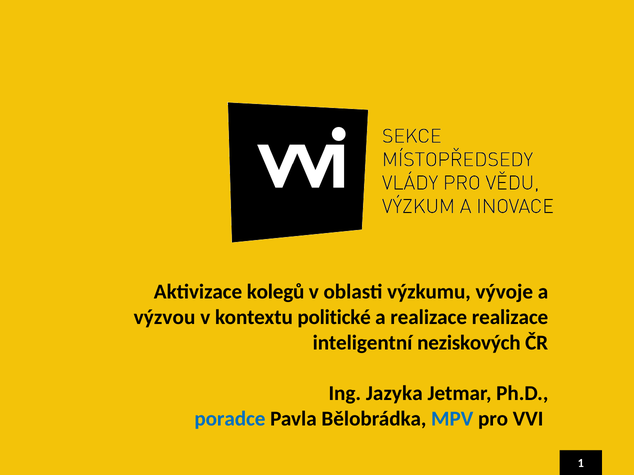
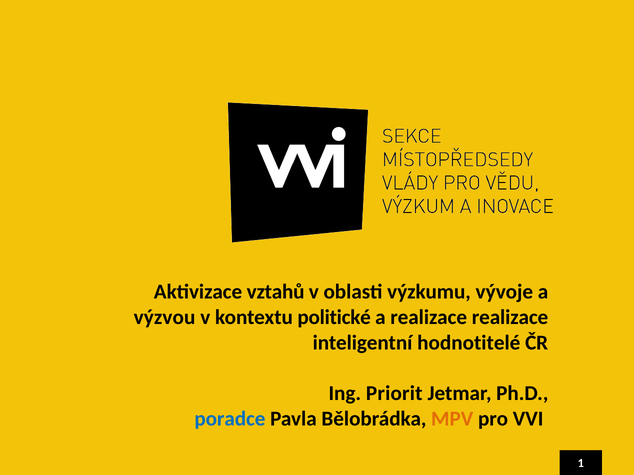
kolegů: kolegů -> vztahů
neziskových: neziskových -> hodnotitelé
Jazyka: Jazyka -> Priorit
MPV colour: blue -> orange
